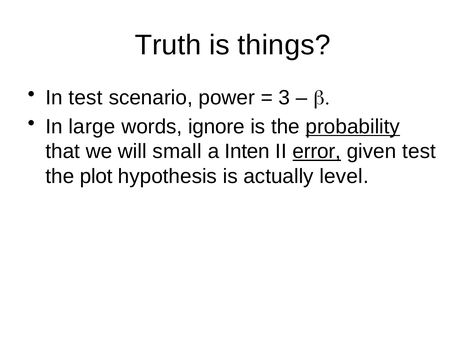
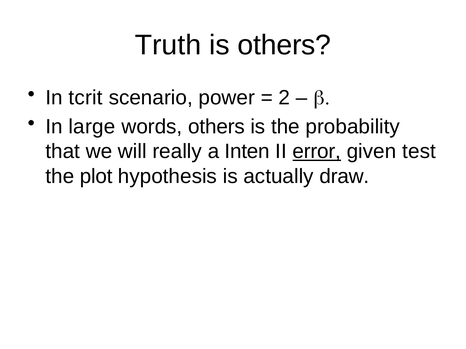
is things: things -> others
In test: test -> tcrit
3: 3 -> 2
words ignore: ignore -> others
probability underline: present -> none
small: small -> really
level: level -> draw
